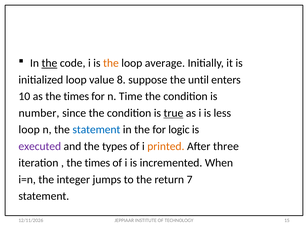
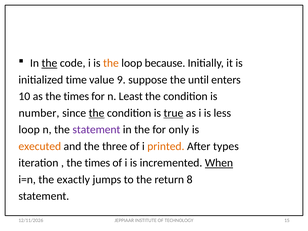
average: average -> because
initialized loop: loop -> time
8: 8 -> 9
Time: Time -> Least
the at (97, 113) underline: none -> present
statement at (96, 130) colour: blue -> purple
logic: logic -> only
executed colour: purple -> orange
types: types -> three
three: three -> types
When underline: none -> present
integer: integer -> exactly
7: 7 -> 8
